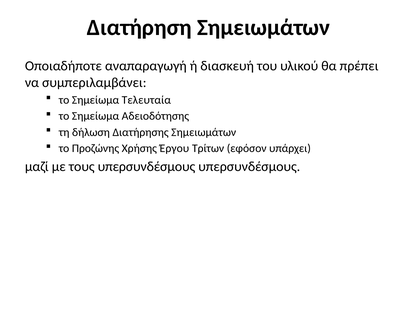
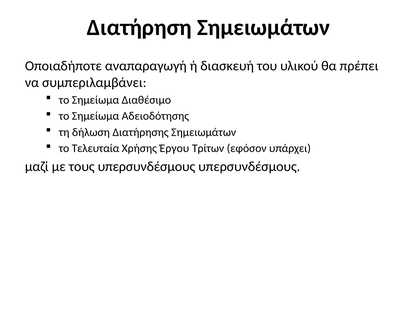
Τελευταία: Τελευταία -> Διαθέσιμο
Προζώνης: Προζώνης -> Τελευταία
